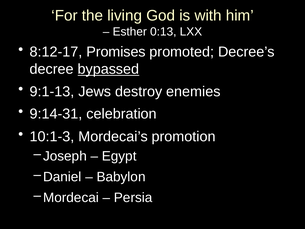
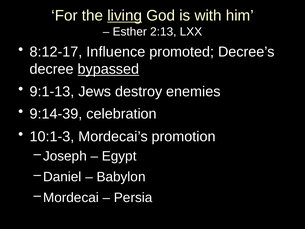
living underline: none -> present
0:13: 0:13 -> 2:13
Promises: Promises -> Influence
9:14-31: 9:14-31 -> 9:14-39
